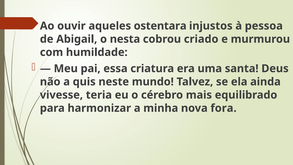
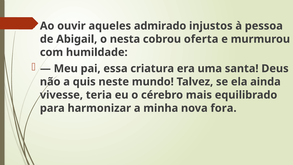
ostentara: ostentara -> admirado
criado: criado -> oferta
